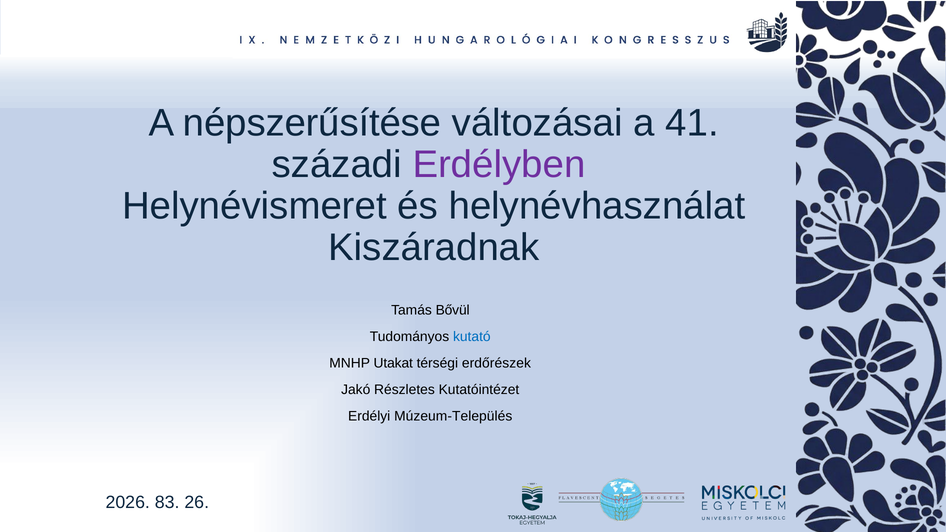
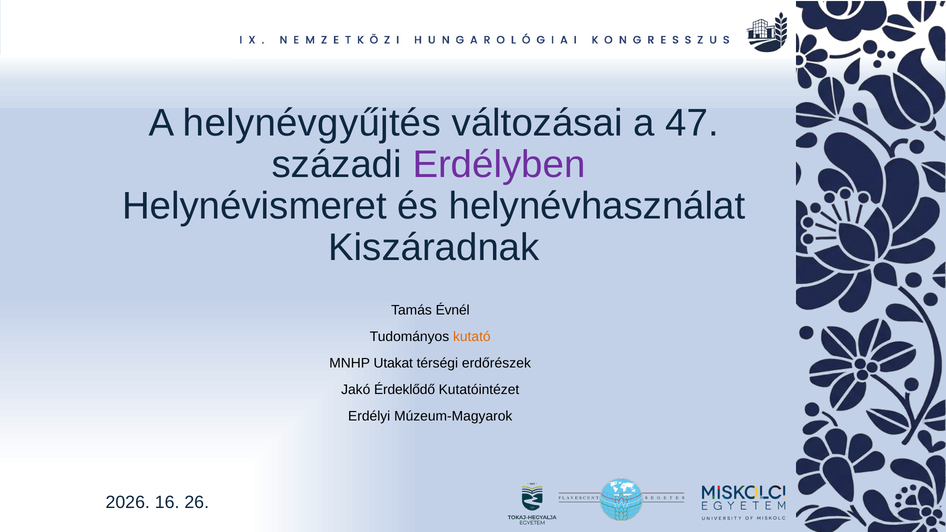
népszerűsítése: népszerűsítése -> helynévgyűjtés
41: 41 -> 47
Bővül: Bővül -> Évnél
kutató colour: blue -> orange
Részletes: Részletes -> Érdeklődő
Múzeum-Település: Múzeum-Település -> Múzeum-Magyarok
83: 83 -> 16
